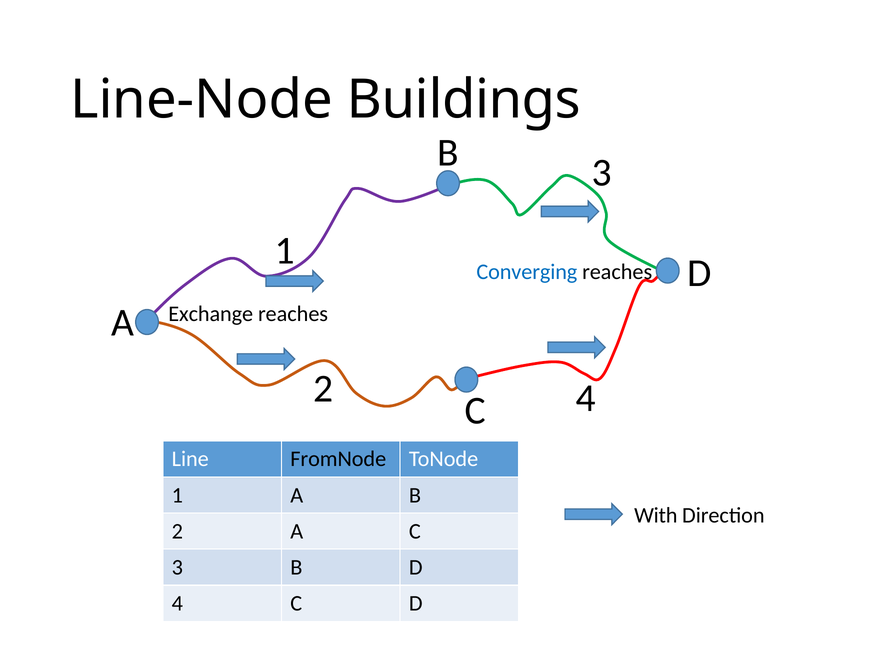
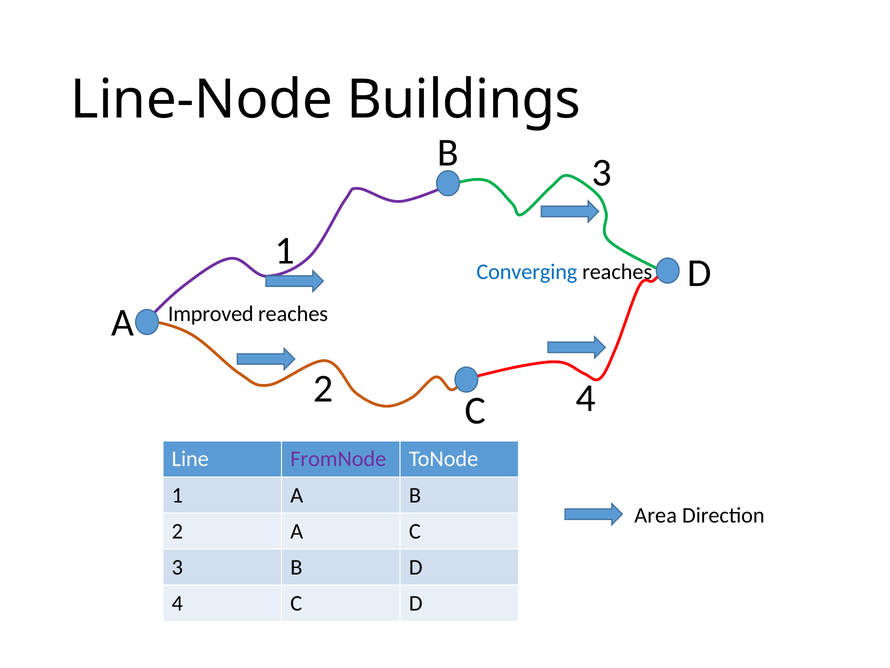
Exchange: Exchange -> Improved
FromNode colour: black -> purple
With: With -> Area
